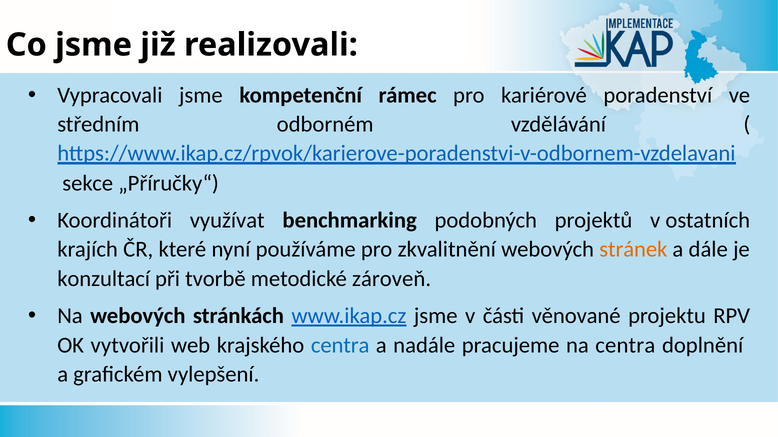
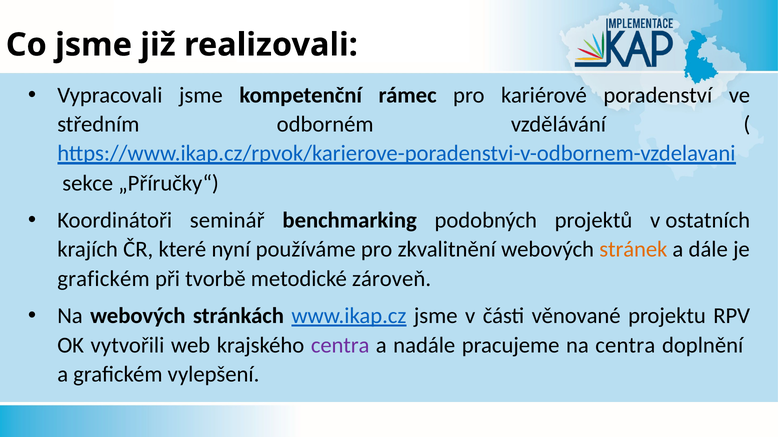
využívat: využívat -> seminář
konzultací at (104, 279): konzultací -> grafickém
centra at (340, 346) colour: blue -> purple
